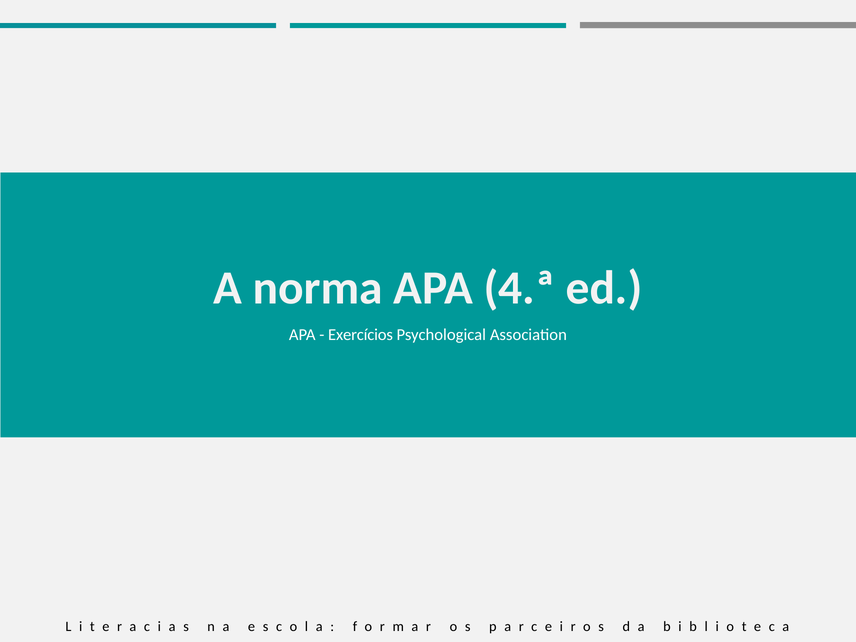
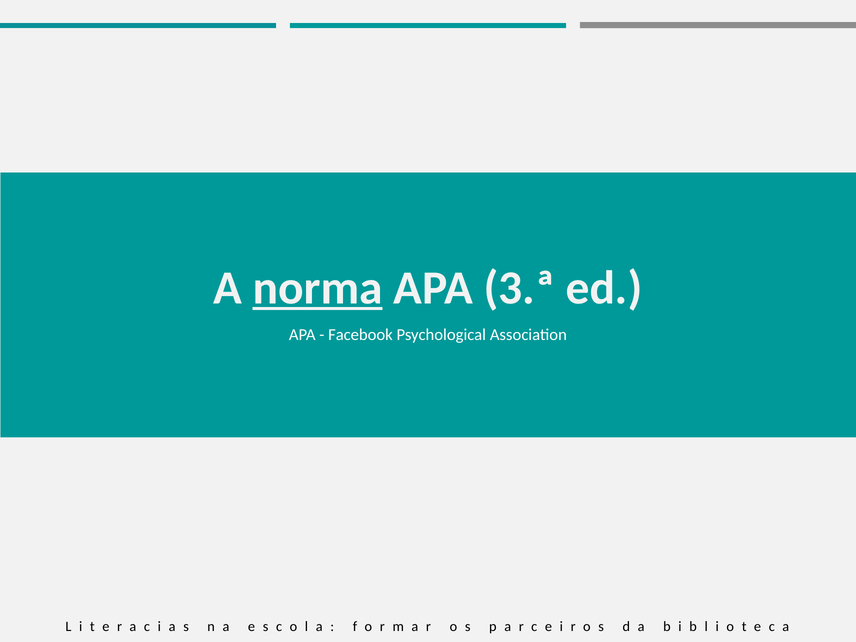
norma underline: none -> present
4.ª: 4.ª -> 3.ª
Exercícios: Exercícios -> Facebook
